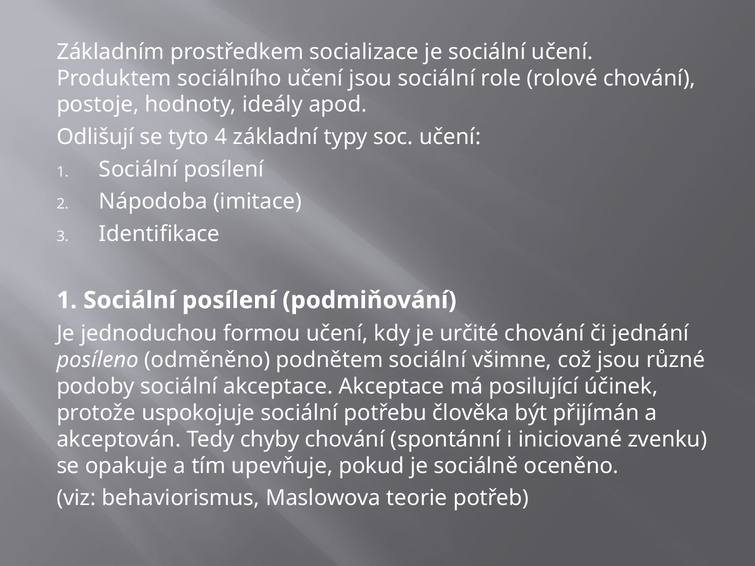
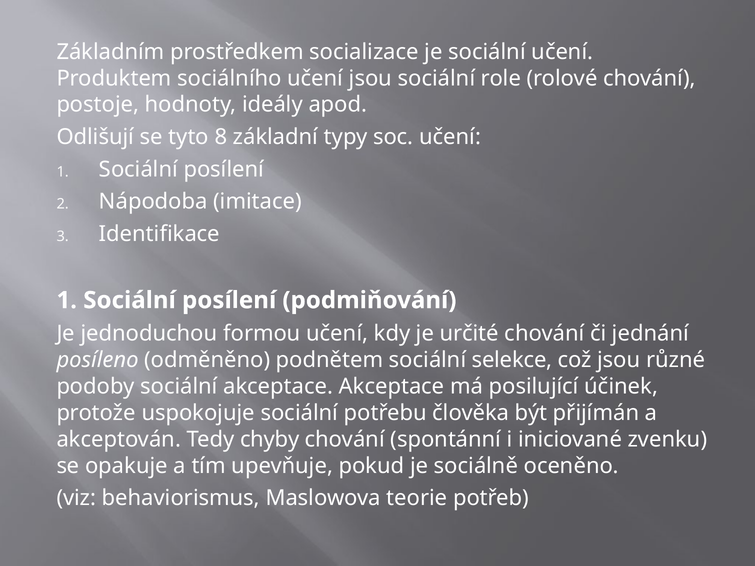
4: 4 -> 8
všimne: všimne -> selekce
